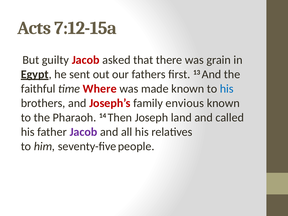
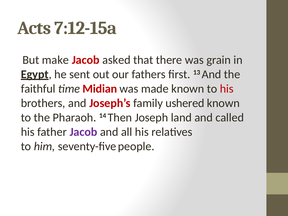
guilty: guilty -> make
Where: Where -> Midian
his at (227, 89) colour: blue -> red
envious: envious -> ushered
